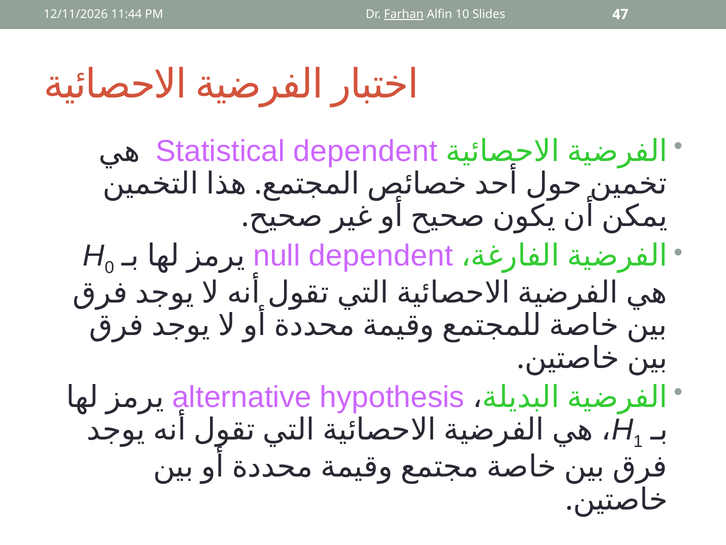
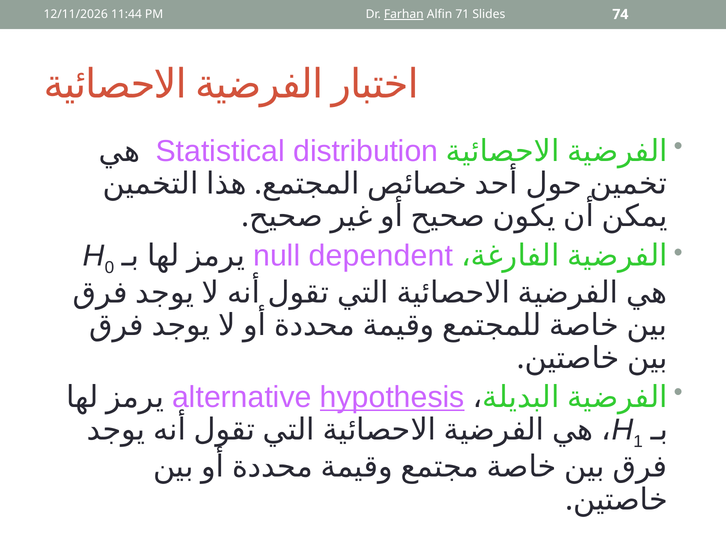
10: 10 -> 71
47: 47 -> 74
Statistical dependent: dependent -> distribution
hypothesis underline: none -> present
